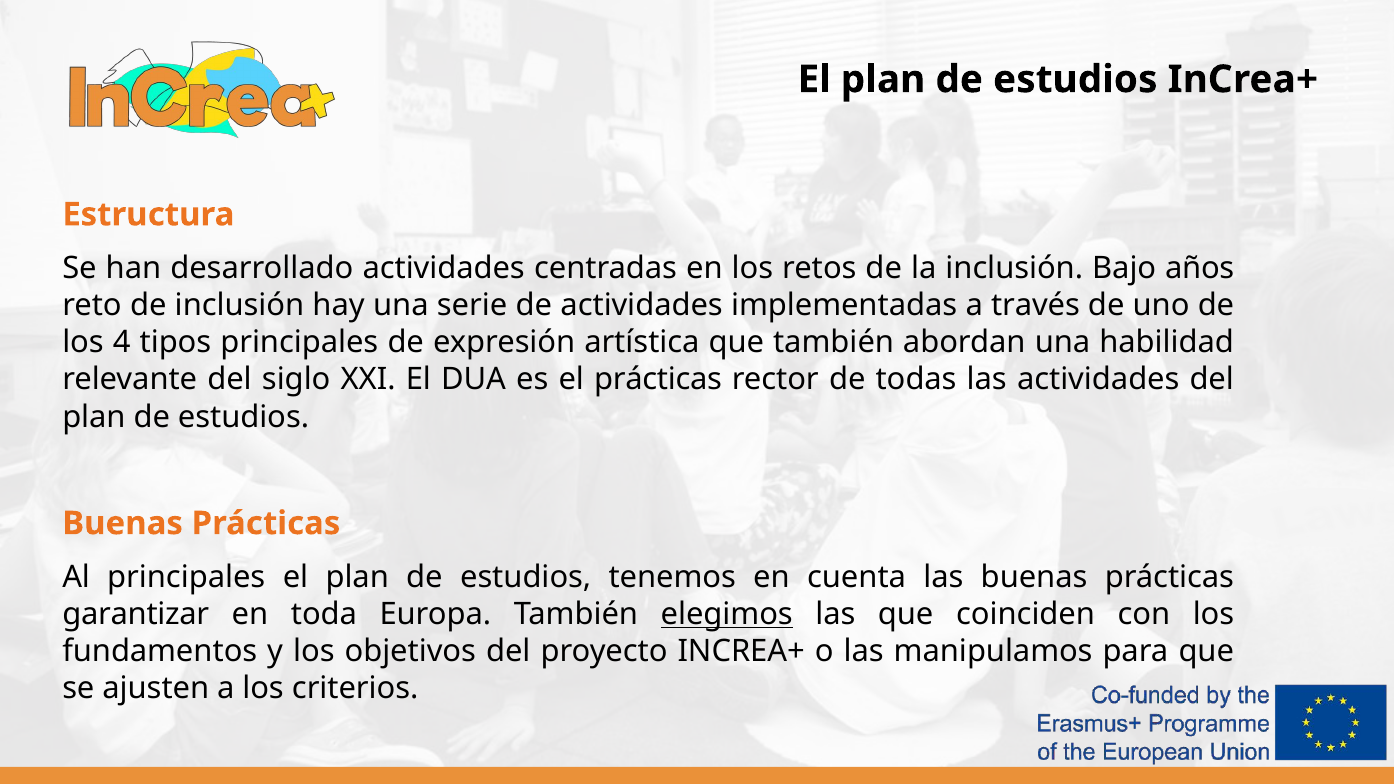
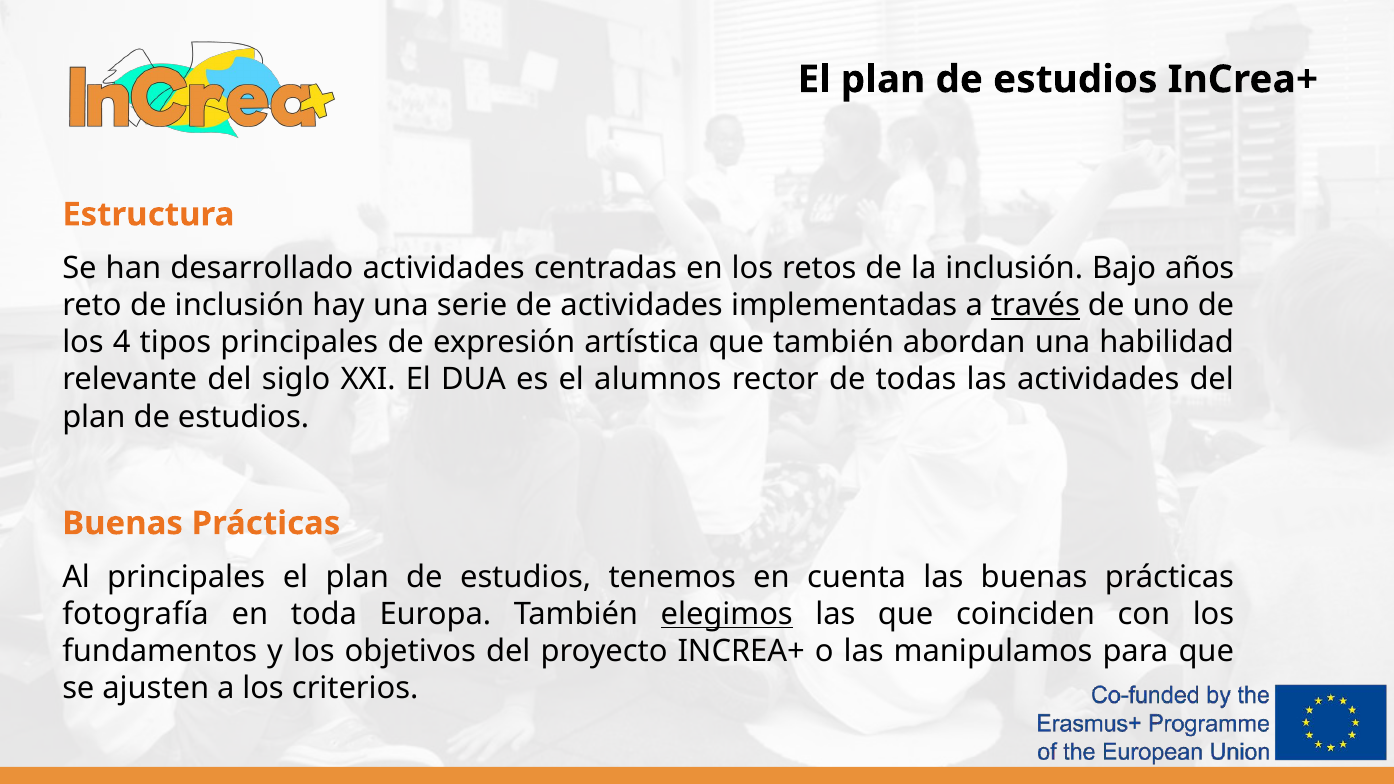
través underline: none -> present
el prácticas: prácticas -> alumnos
garantizar: garantizar -> fotografía
